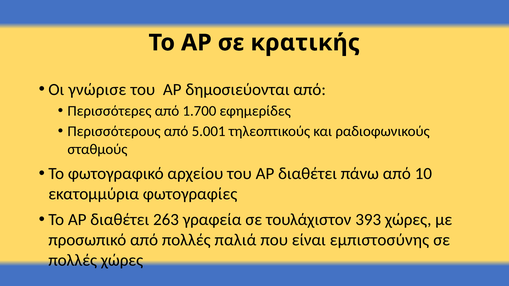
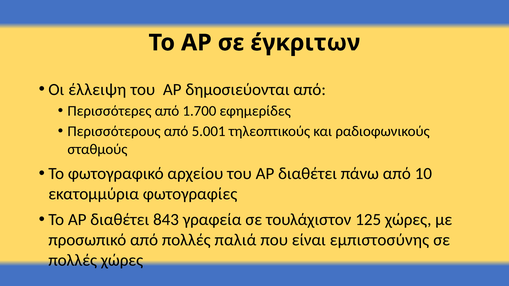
κρατικής: κρατικής -> έγκριτων
γνώρισε: γνώρισε -> έλλειψη
263: 263 -> 843
393: 393 -> 125
